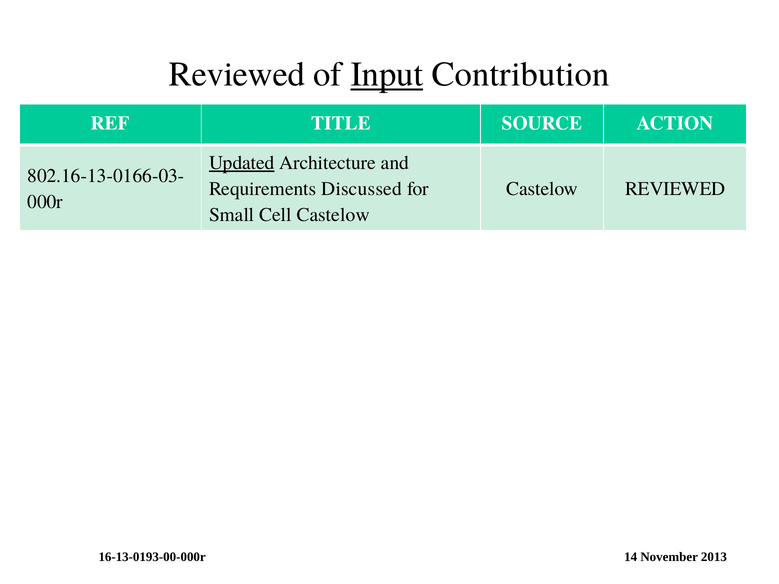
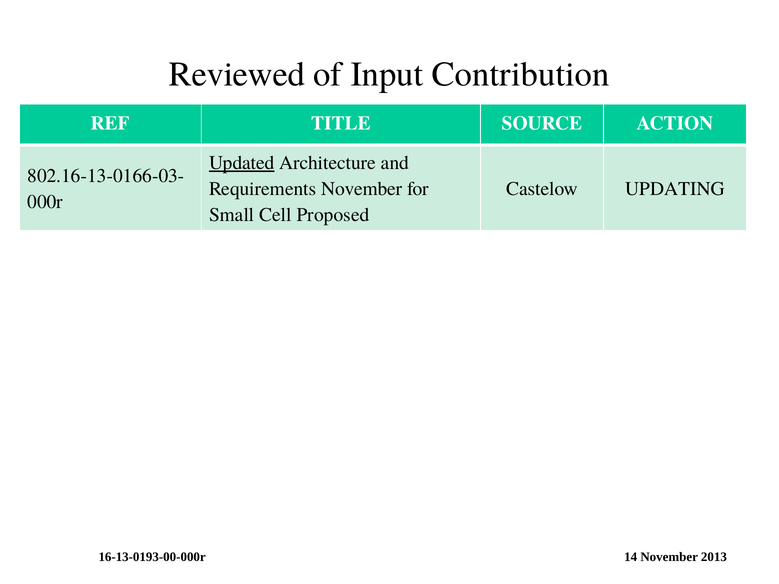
Input underline: present -> none
Requirements Discussed: Discussed -> November
Castelow REVIEWED: REVIEWED -> UPDATING
Cell Castelow: Castelow -> Proposed
